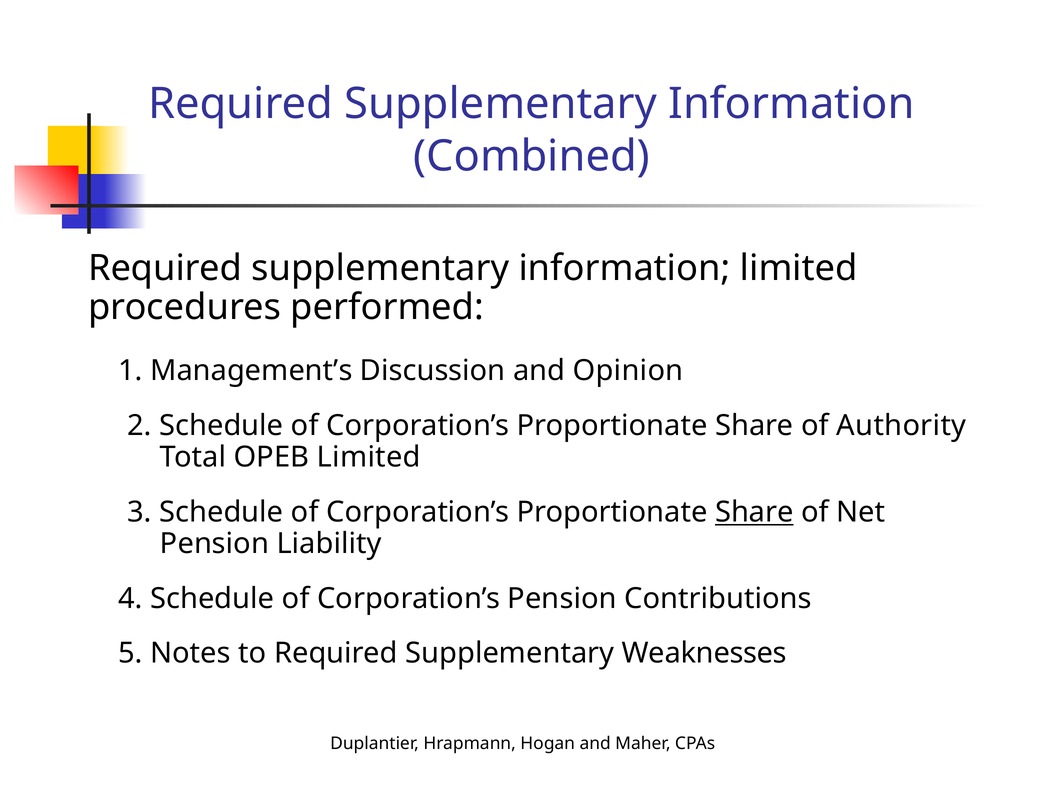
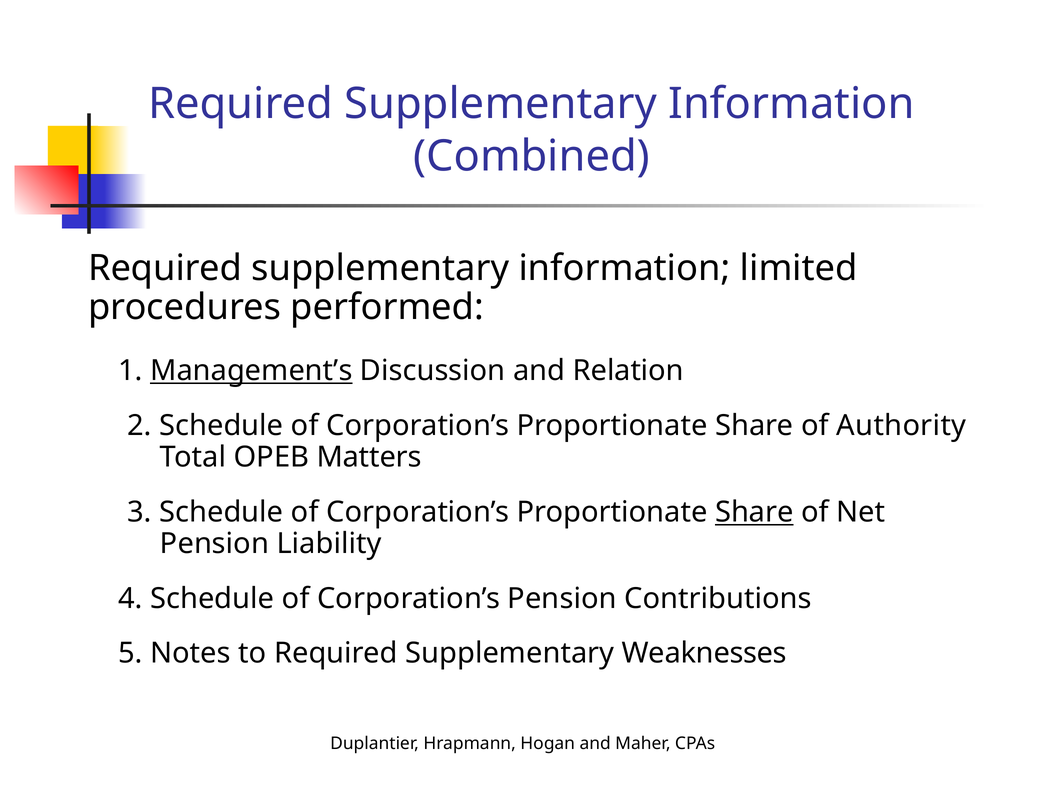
Management’s underline: none -> present
Opinion: Opinion -> Relation
OPEB Limited: Limited -> Matters
